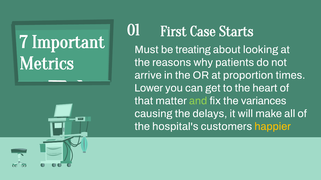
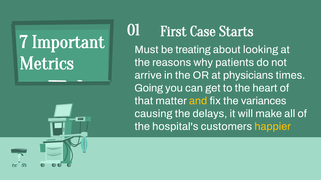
proportion: proportion -> physicians
Lower: Lower -> Going
and colour: light green -> yellow
